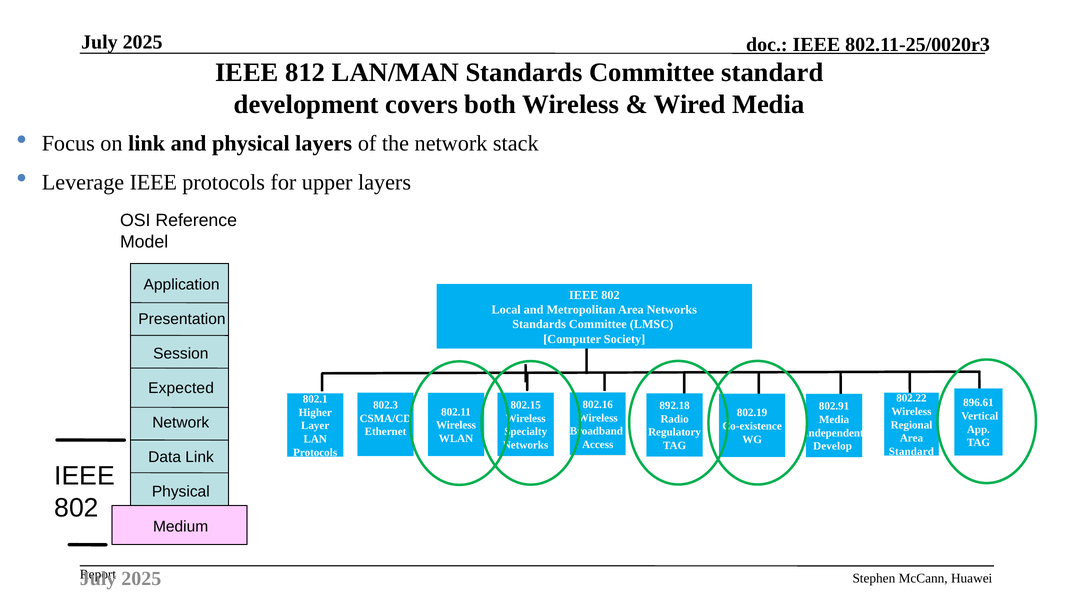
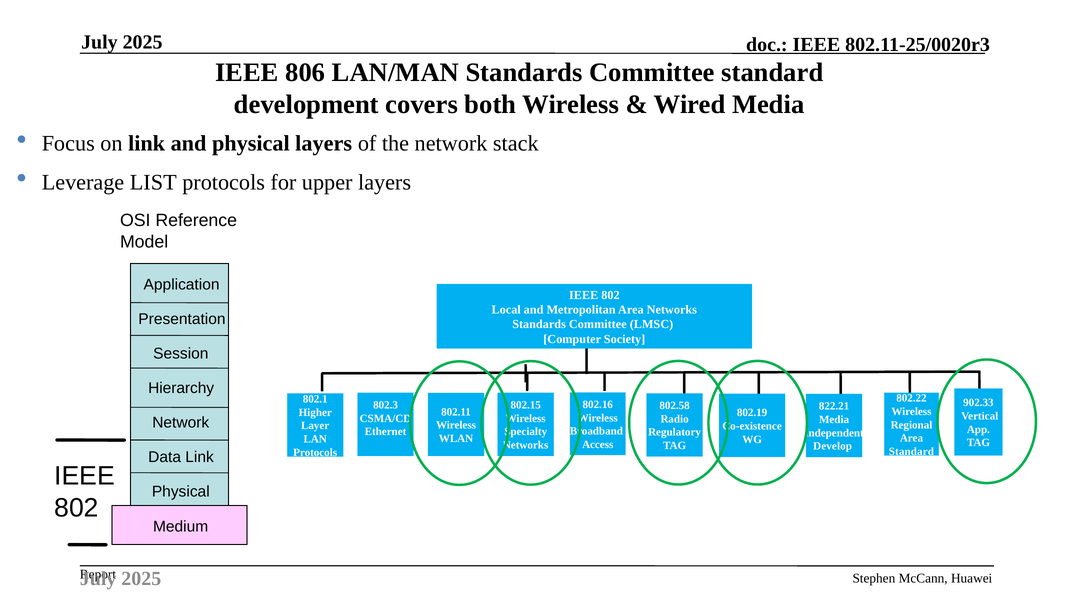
812: 812 -> 806
Leverage IEEE: IEEE -> LIST
Expected: Expected -> Hierarchy
896.61: 896.61 -> 902.33
892.18: 892.18 -> 802.58
802.91: 802.91 -> 822.21
